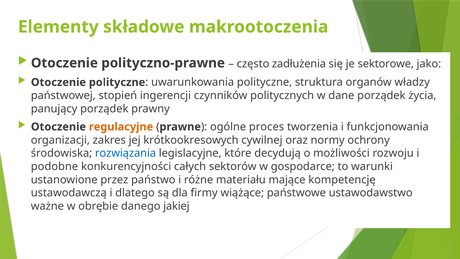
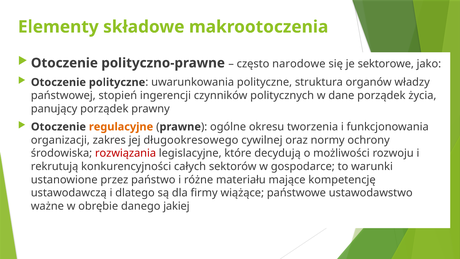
zadłużenia: zadłużenia -> narodowe
proces: proces -> okresu
krótkookresowych: krótkookresowych -> długookresowego
rozwiązania colour: blue -> red
podobne: podobne -> rekrutują
